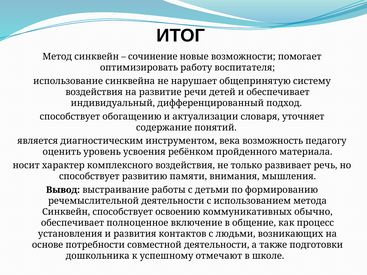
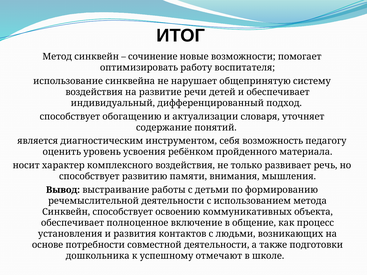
века: века -> себя
обычно: обычно -> объекта
